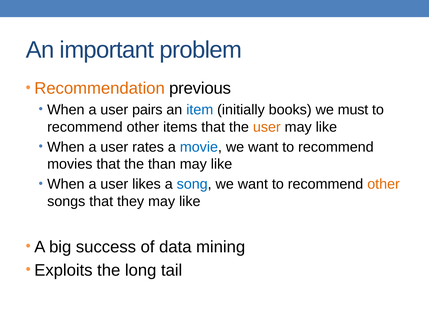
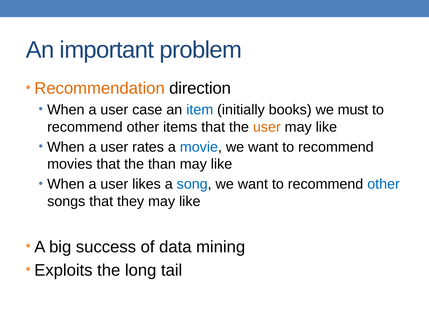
previous: previous -> direction
pairs: pairs -> case
other at (384, 184) colour: orange -> blue
